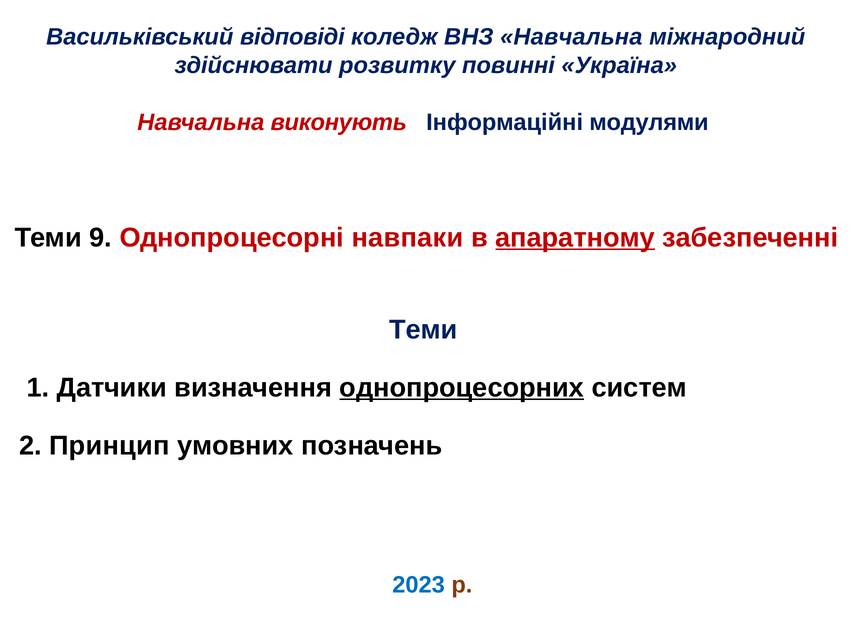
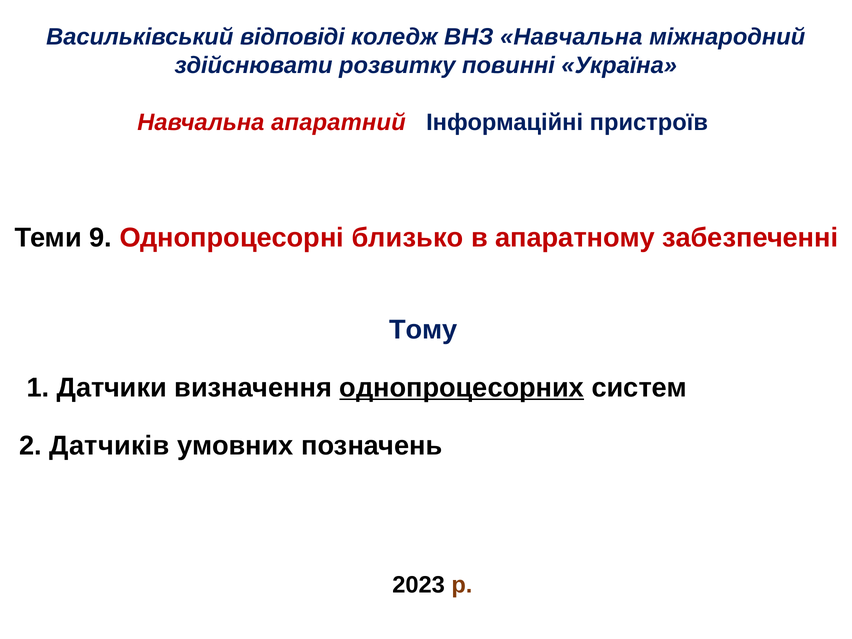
виконують: виконують -> апаратний
модулями: модулями -> пристроїв
навпаки: навпаки -> близько
апаратному underline: present -> none
Теми at (423, 330): Теми -> Тому
Принцип: Принцип -> Датчиків
2023 colour: blue -> black
